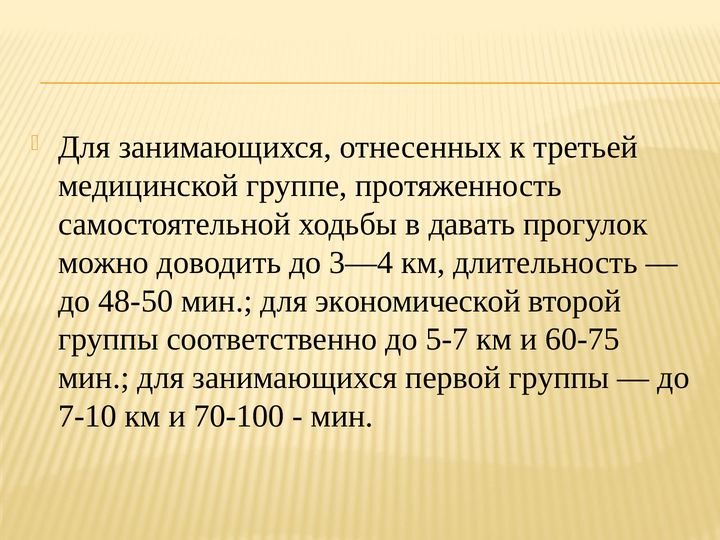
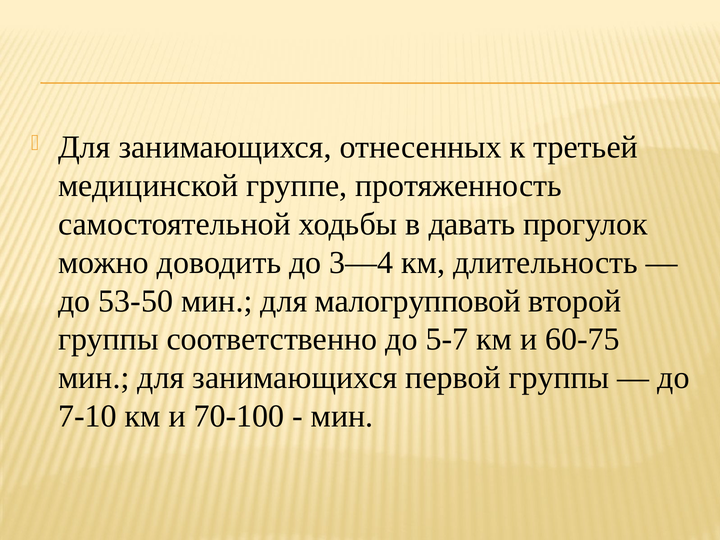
48-50: 48-50 -> 53-50
экономической: экономической -> малогрупповой
